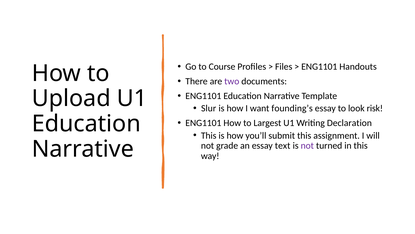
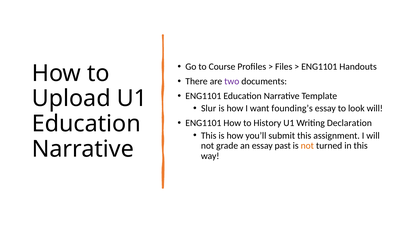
look risk: risk -> will
Largest: Largest -> History
text: text -> past
not at (307, 145) colour: purple -> orange
